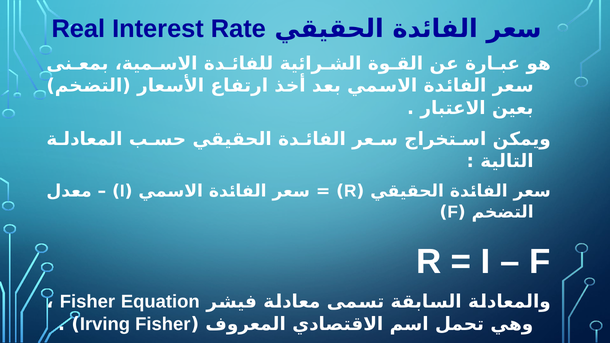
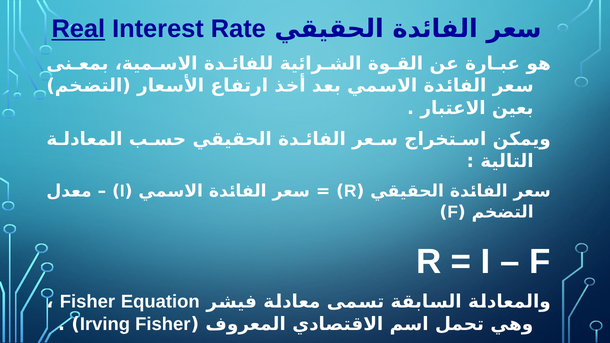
Real underline: none -> present
